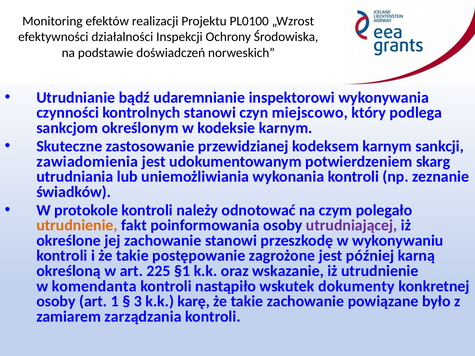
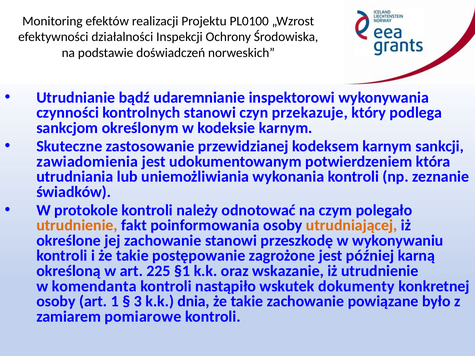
miejscowo: miejscowo -> przekazuje
skarg: skarg -> która
utrudniającej colour: purple -> orange
karę: karę -> dnia
zarządzania: zarządzania -> pomiarowe
